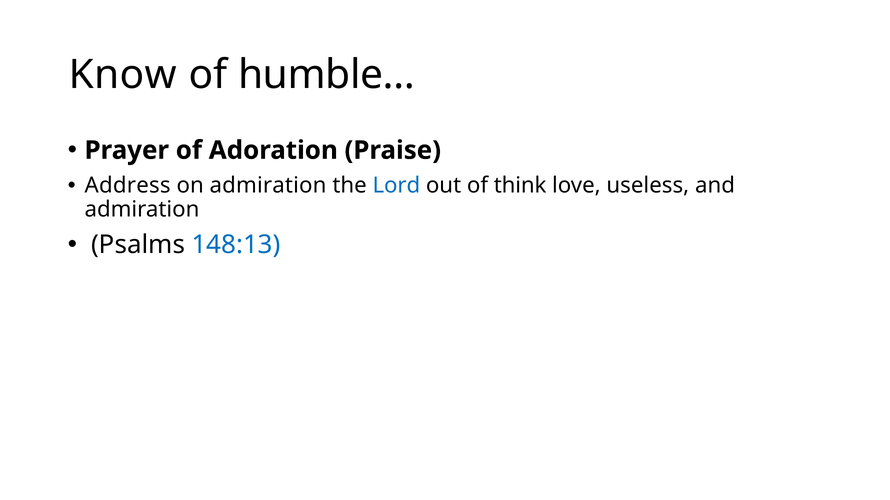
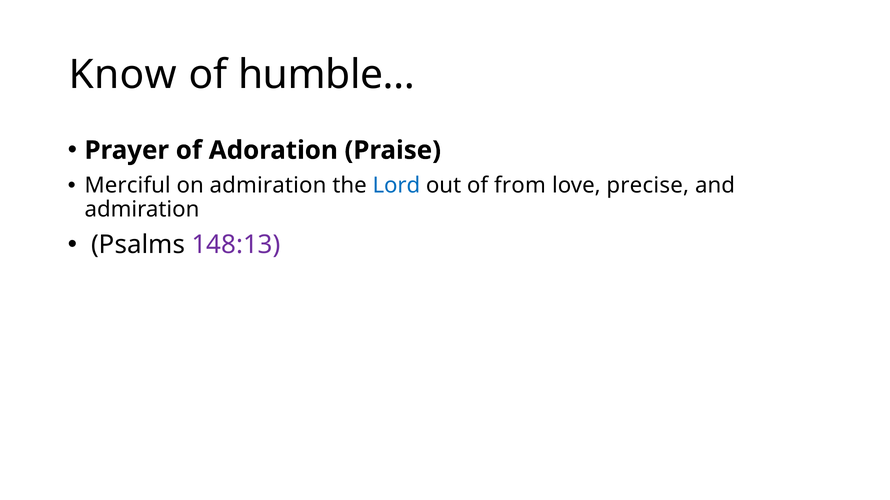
Address: Address -> Merciful
think: think -> from
useless: useless -> precise
148:13 colour: blue -> purple
